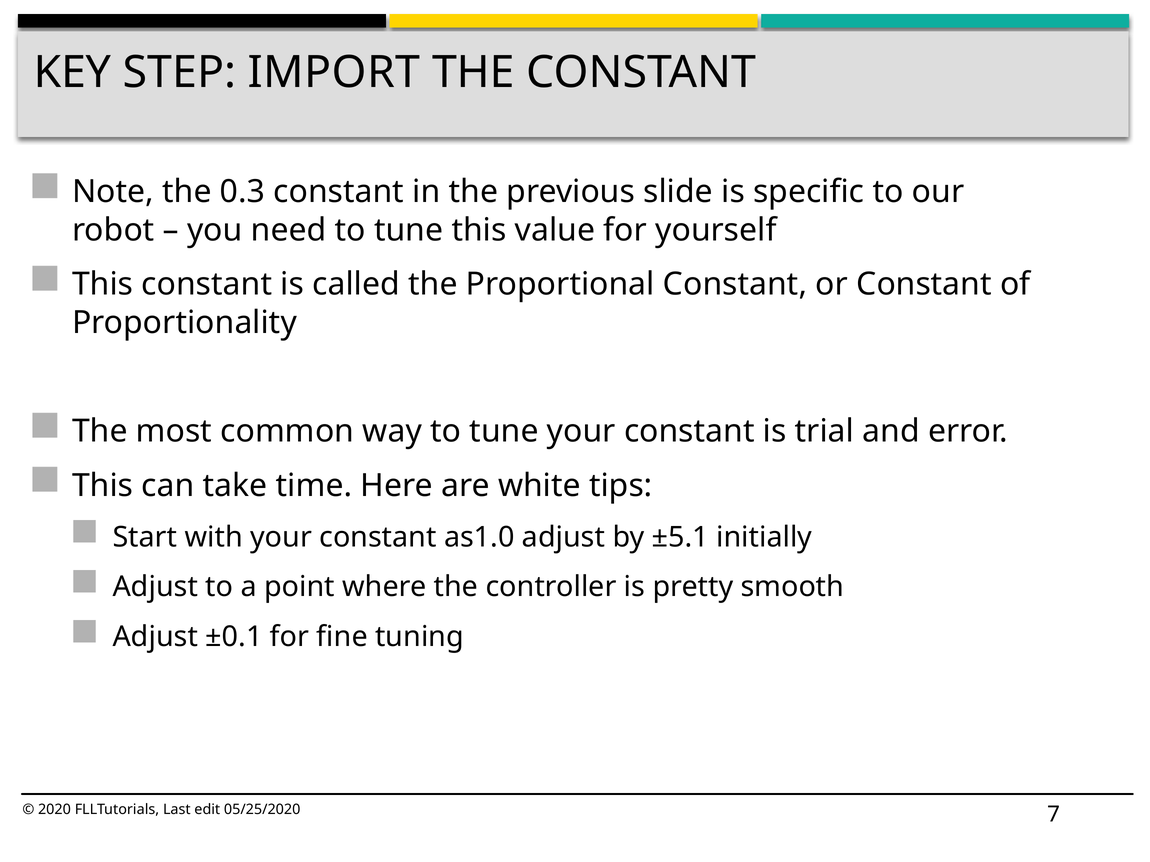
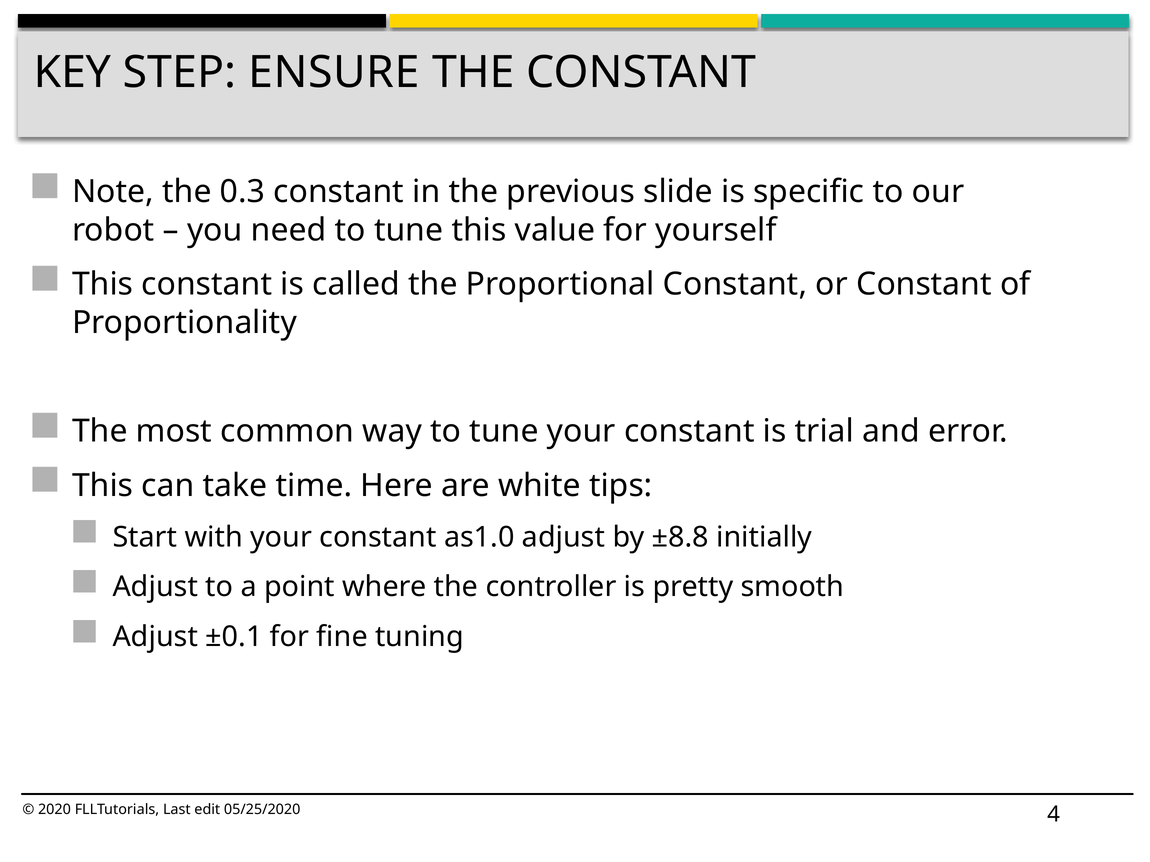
IMPORT: IMPORT -> ENSURE
±5.1: ±5.1 -> ±8.8
7: 7 -> 4
